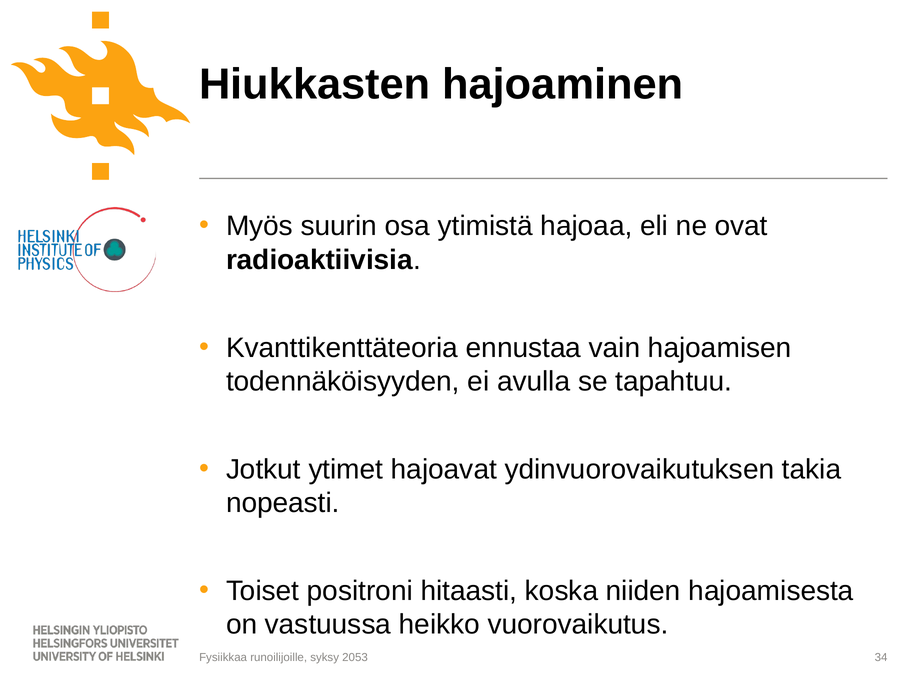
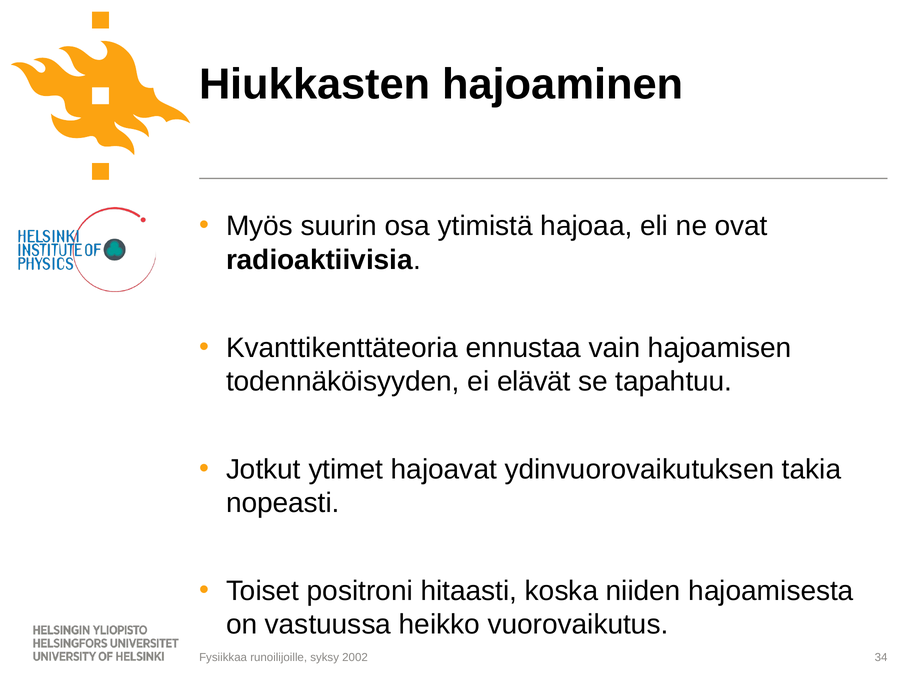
avulla: avulla -> elävät
2053: 2053 -> 2002
